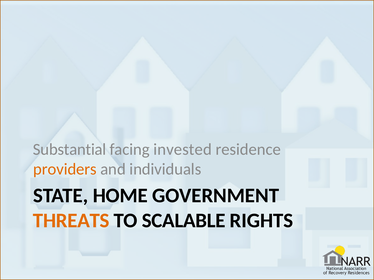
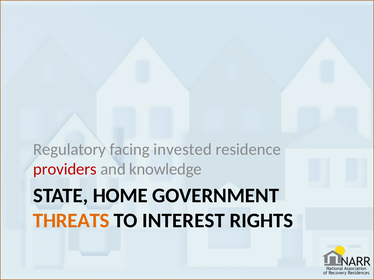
Substantial: Substantial -> Regulatory
providers colour: orange -> red
individuals: individuals -> knowledge
SCALABLE: SCALABLE -> INTEREST
